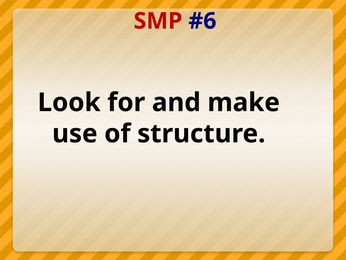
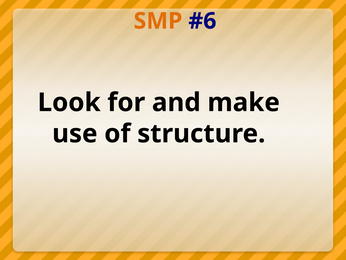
SMP colour: red -> orange
